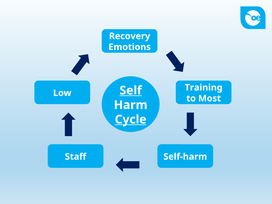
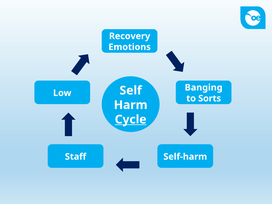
Training: Training -> Banging
Self underline: present -> none
Most: Most -> Sorts
